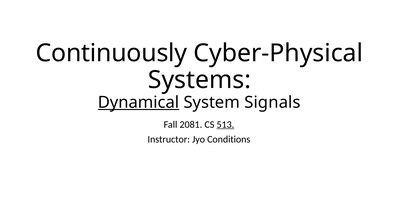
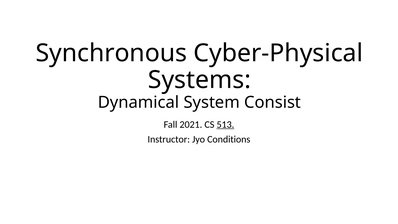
Continuously: Continuously -> Synchronous
Dynamical underline: present -> none
Signals: Signals -> Consist
2081: 2081 -> 2021
